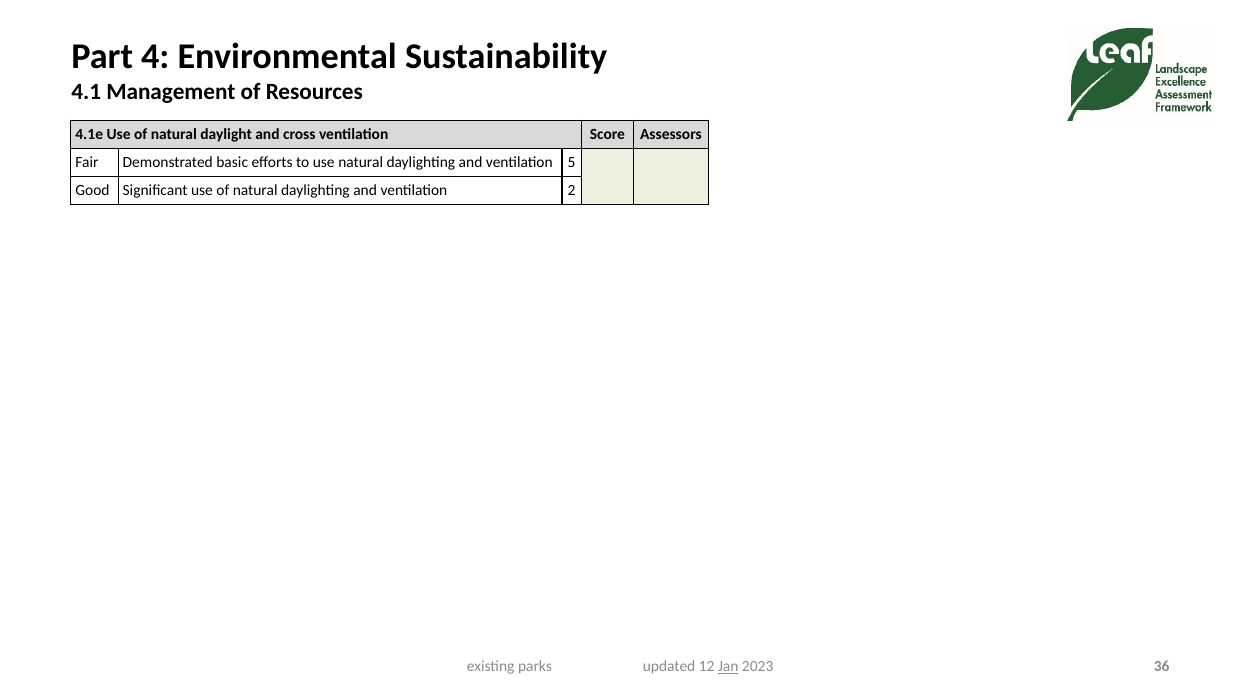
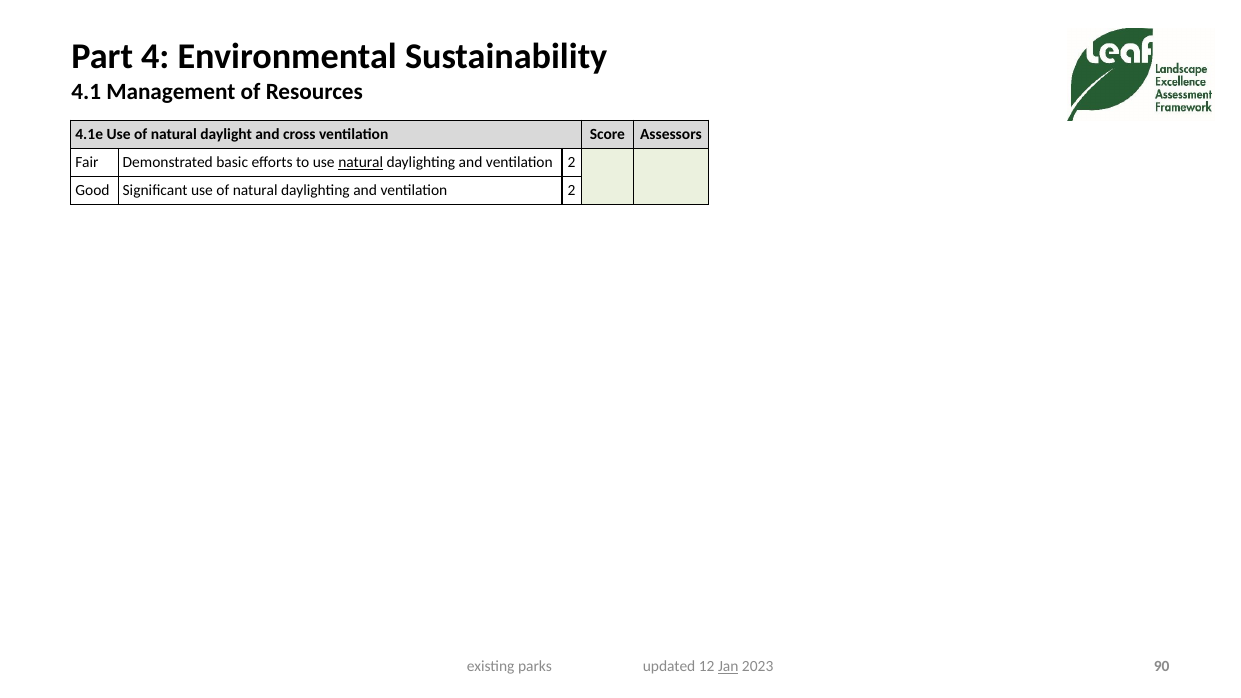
natural at (361, 163) underline: none -> present
5 at (572, 163): 5 -> 2
36: 36 -> 90
